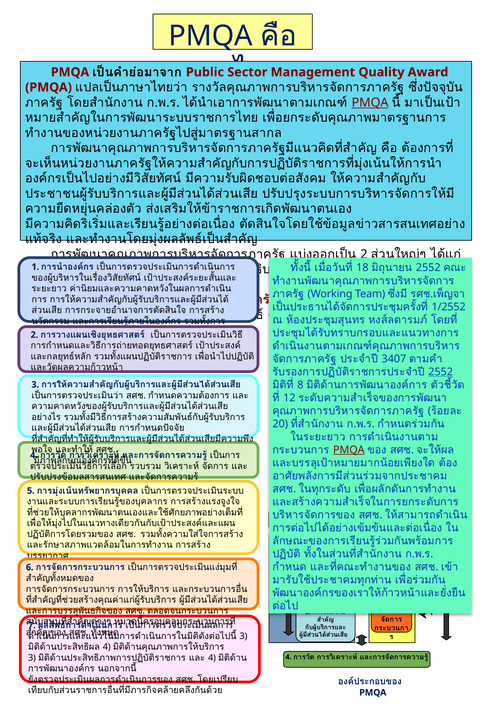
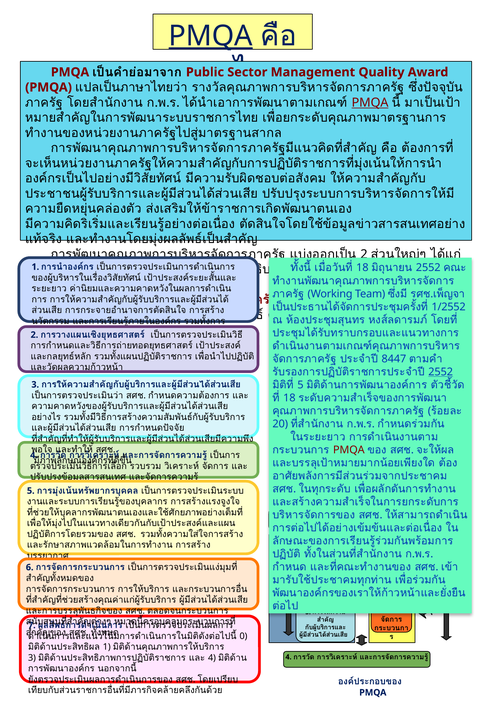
PMQA at (211, 36) underline: none -> present
3407: 3407 -> 8447
8 at (300, 385): 8 -> 5
12 at (289, 398): 12 -> 18
PMQA at (349, 449) underline: present -> none
3 at (243, 636): 3 -> 0
4 at (107, 646): 4 -> 1
